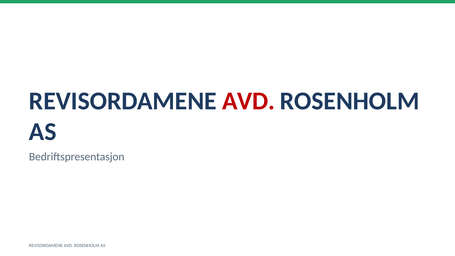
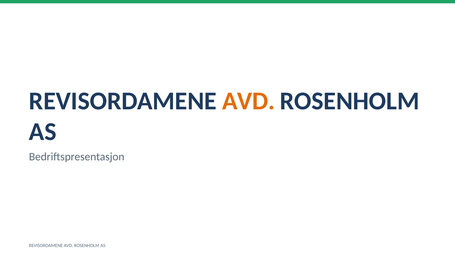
AVD at (248, 101) colour: red -> orange
